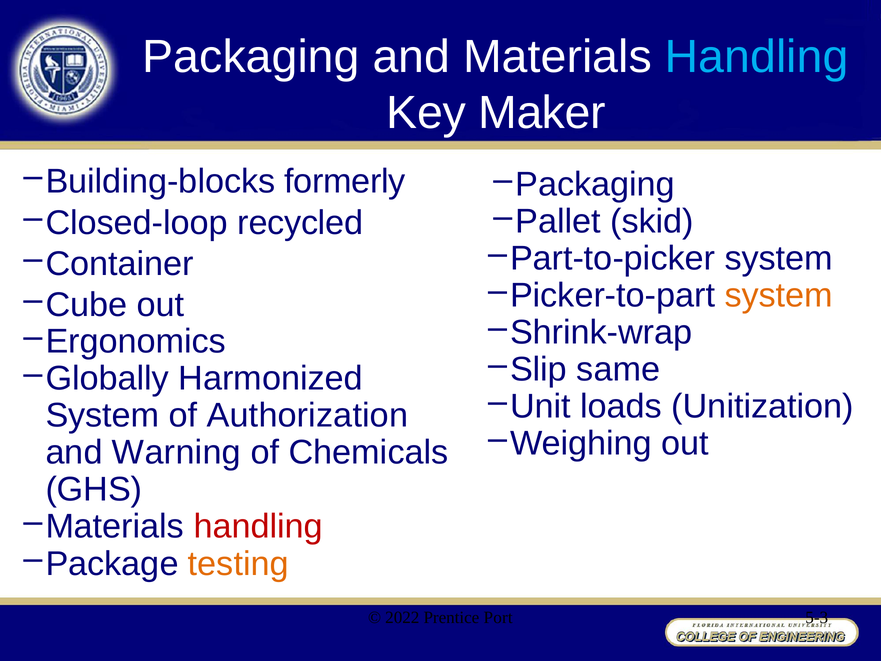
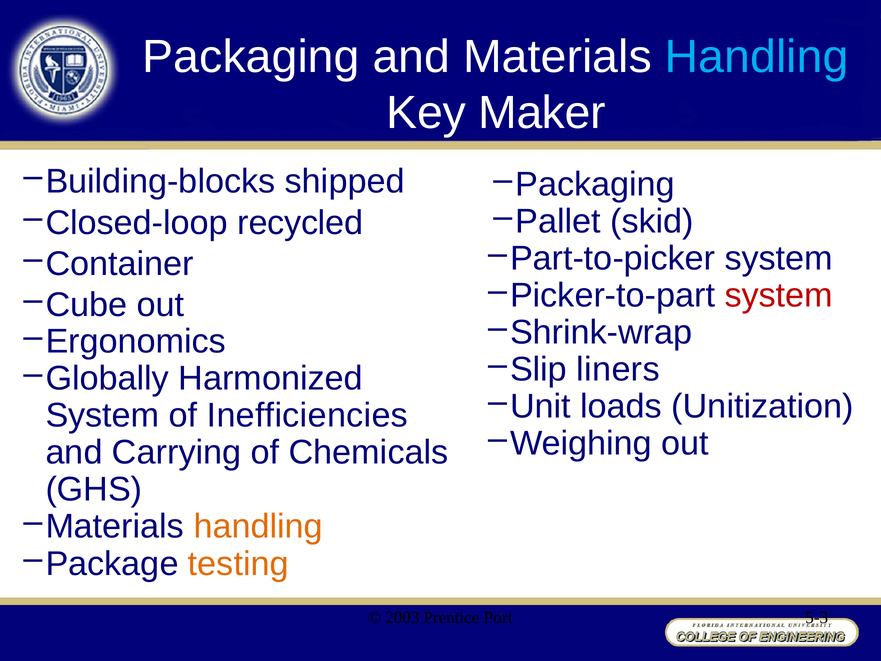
formerly: formerly -> shipped
system at (779, 295) colour: orange -> red
same: same -> liners
Authorization: Authorization -> Inefficiencies
Warning: Warning -> Carrying
handling at (258, 526) colour: red -> orange
2022: 2022 -> 2003
